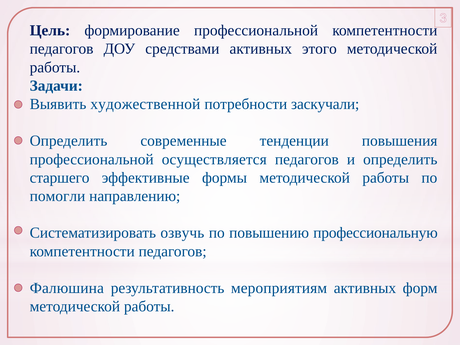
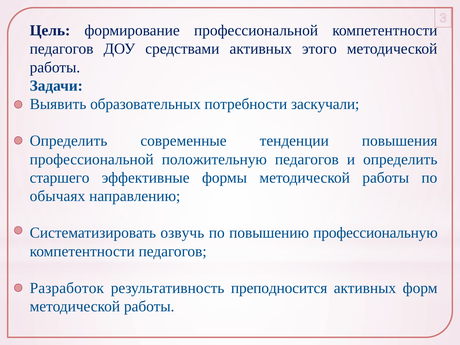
художественной: художественной -> образовательных
осуществляется: осуществляется -> положительную
помогли: помогли -> обычаях
Фалюшина: Фалюшина -> Разработок
мероприятиям: мероприятиям -> преподносится
